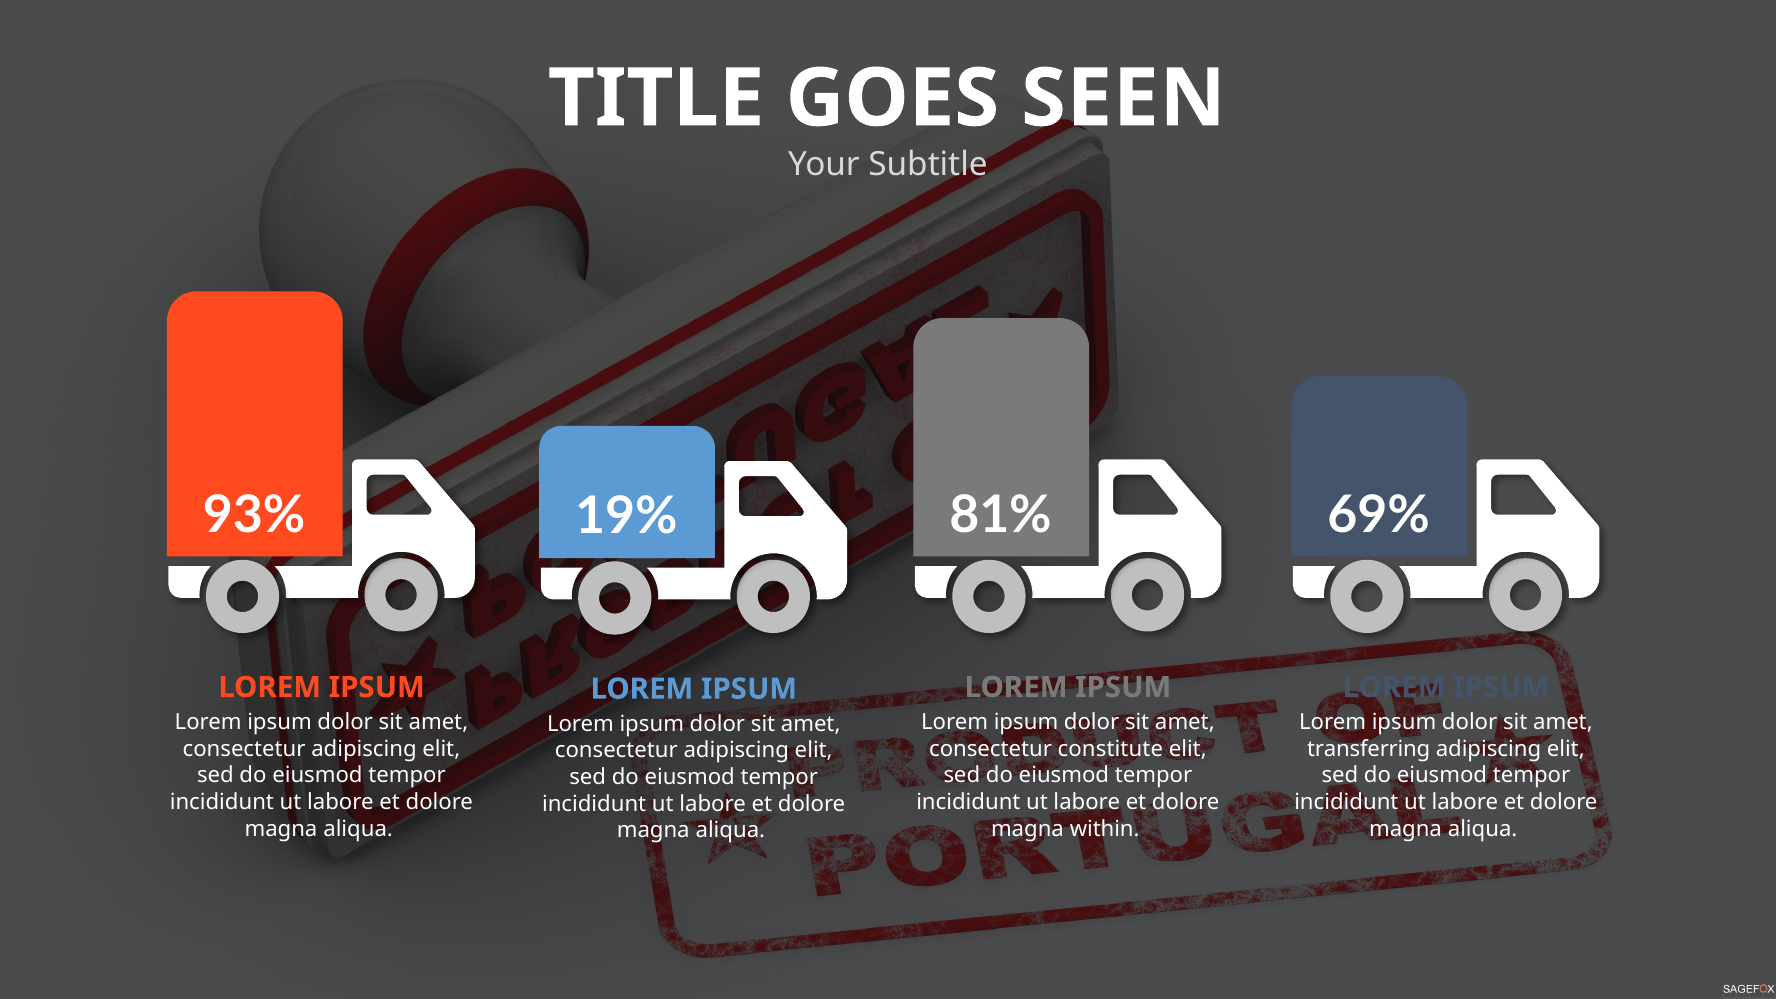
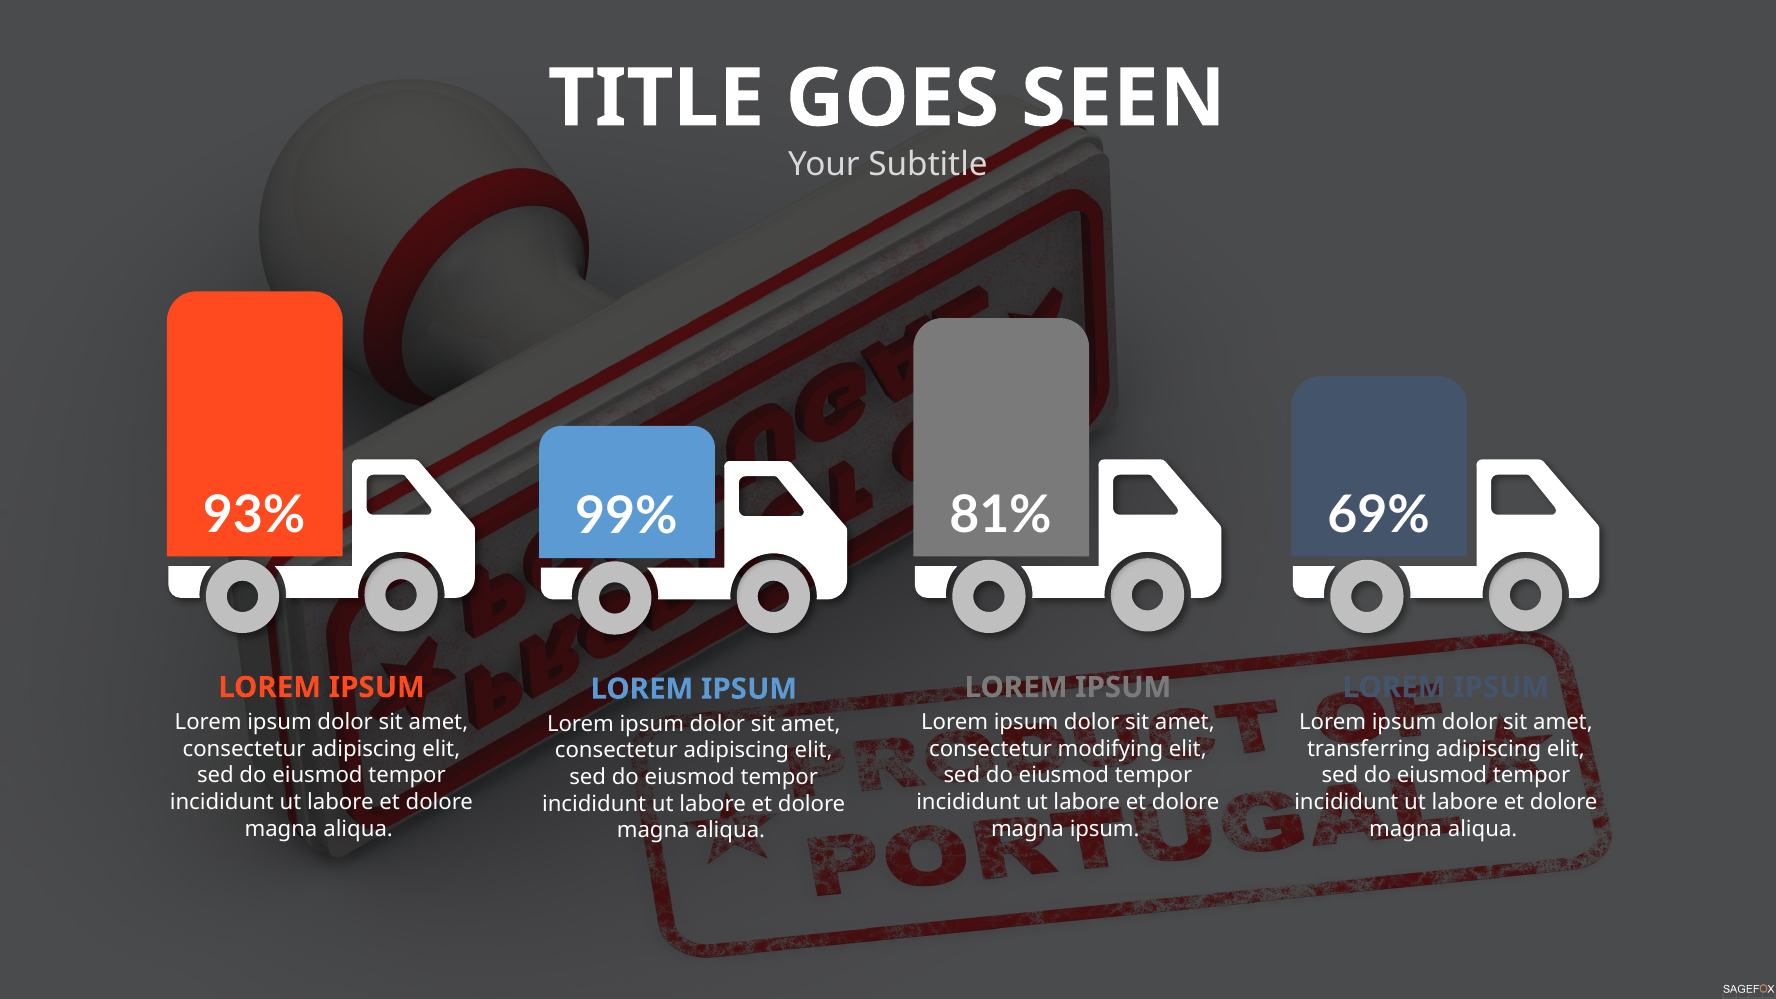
19%: 19% -> 99%
constitute: constitute -> modifying
magna within: within -> ipsum
